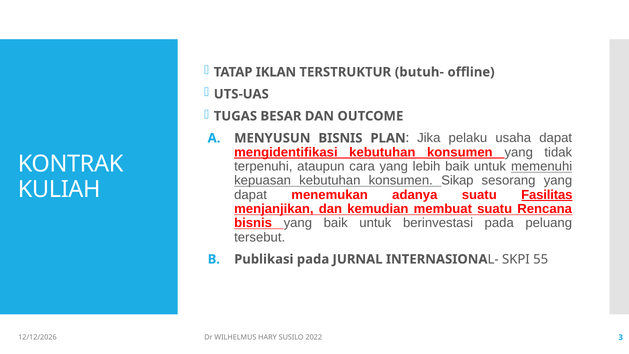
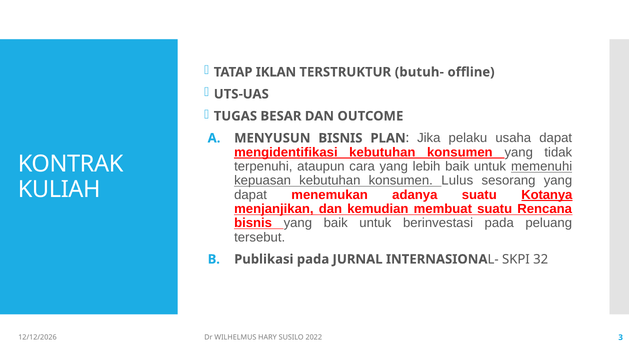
Sikap: Sikap -> Lulus
Fasilitas: Fasilitas -> Kotanya
55: 55 -> 32
